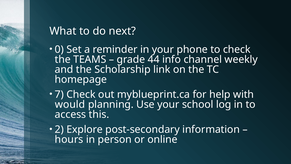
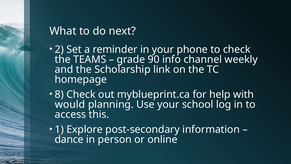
0: 0 -> 2
44: 44 -> 90
7: 7 -> 8
2: 2 -> 1
hours: hours -> dance
